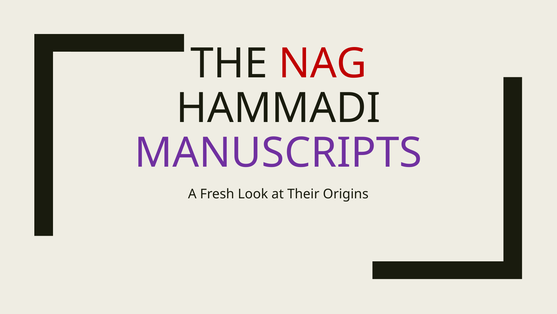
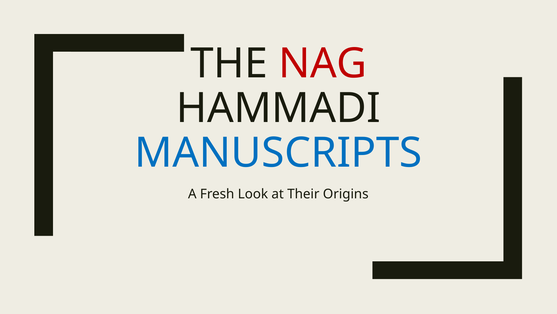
MANUSCRIPTS colour: purple -> blue
